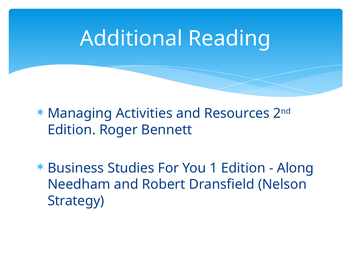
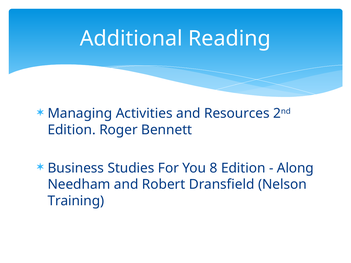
1: 1 -> 8
Strategy: Strategy -> Training
